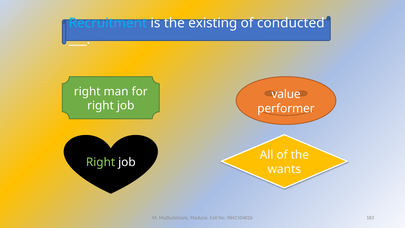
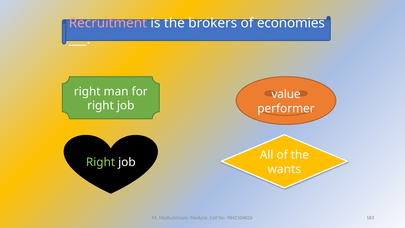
Recruitment colour: light blue -> pink
existing: existing -> brokers
conducted: conducted -> economies
